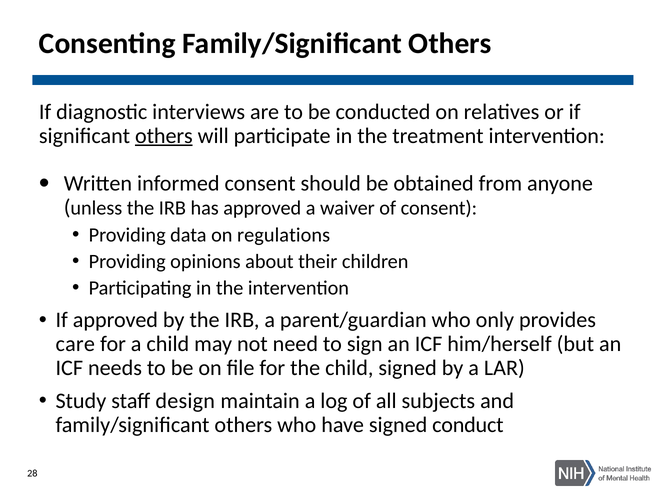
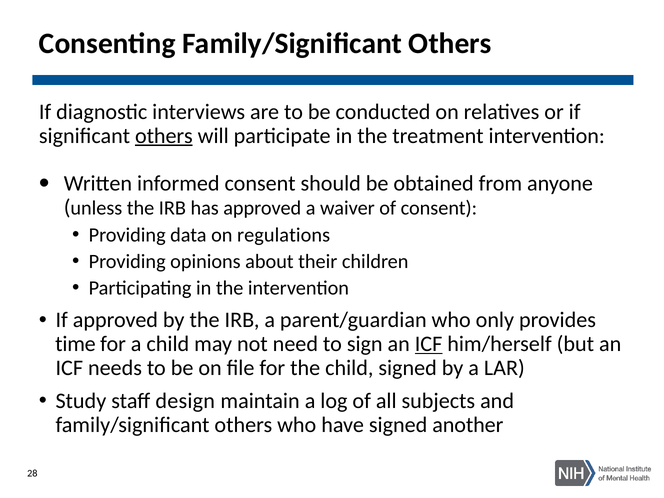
care: care -> time
ICF at (429, 344) underline: none -> present
conduct: conduct -> another
